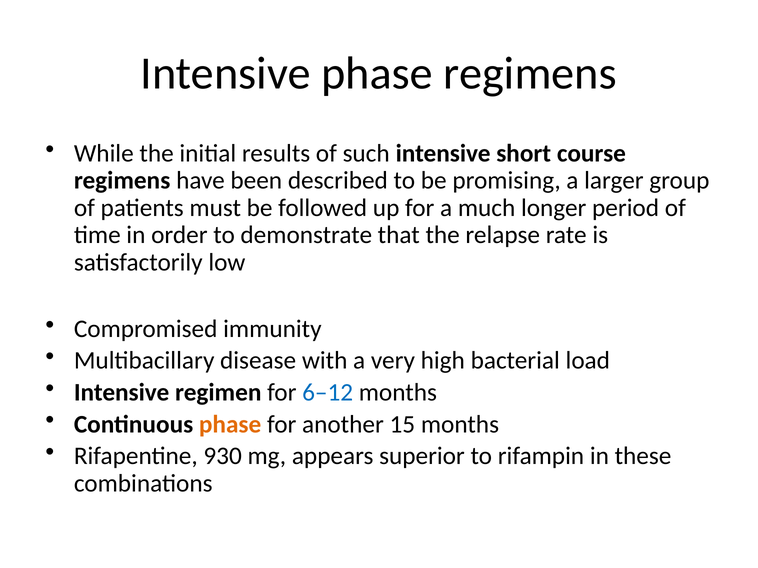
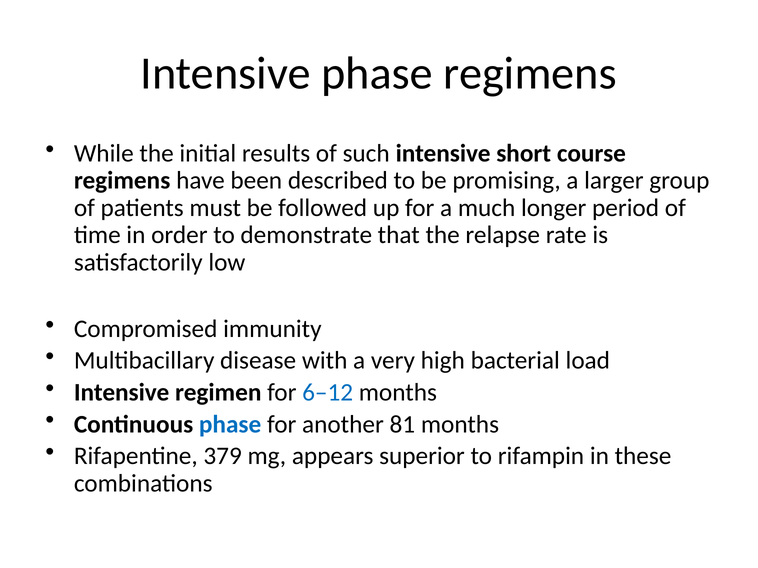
phase at (230, 425) colour: orange -> blue
15: 15 -> 81
930: 930 -> 379
